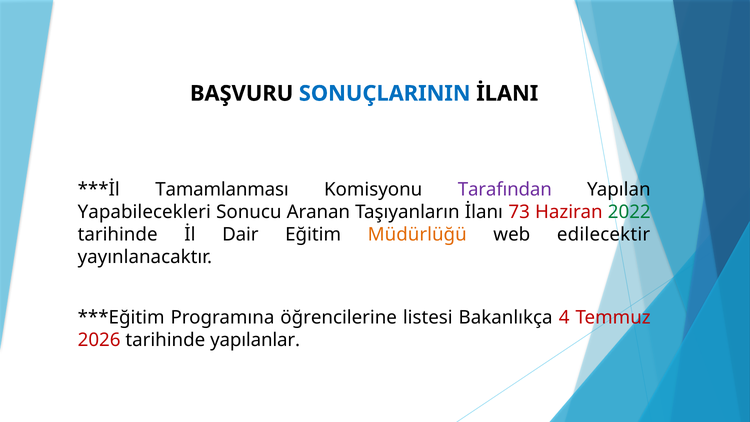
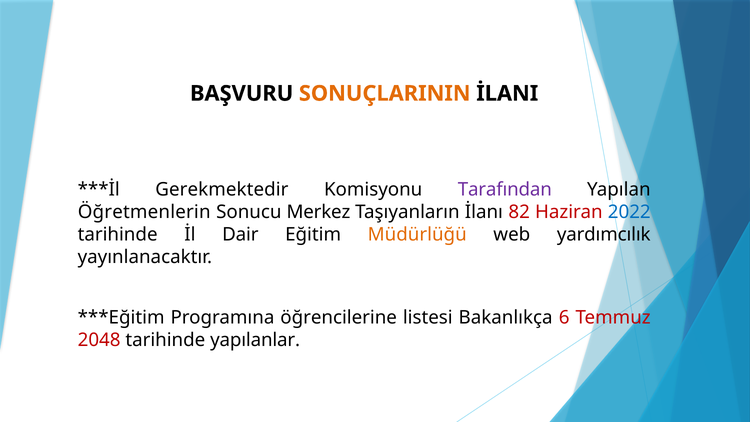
SONUÇLARININ colour: blue -> orange
Tamamlanması: Tamamlanması -> Gerekmektedir
Yapabilecekleri: Yapabilecekleri -> Öğretmenlerin
Aranan: Aranan -> Merkez
73: 73 -> 82
2022 colour: green -> blue
edilecektir: edilecektir -> yardımcılık
4: 4 -> 6
2026: 2026 -> 2048
